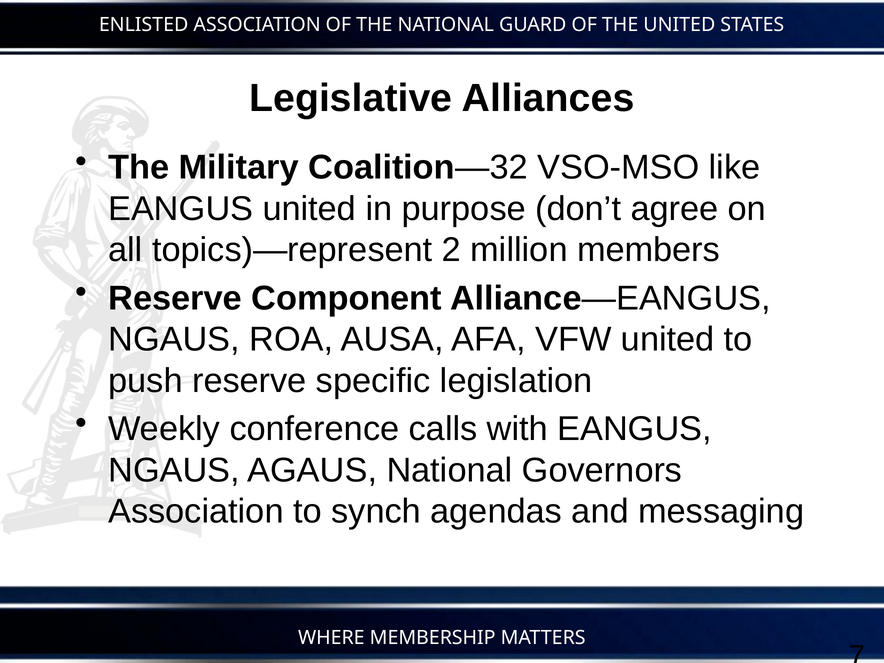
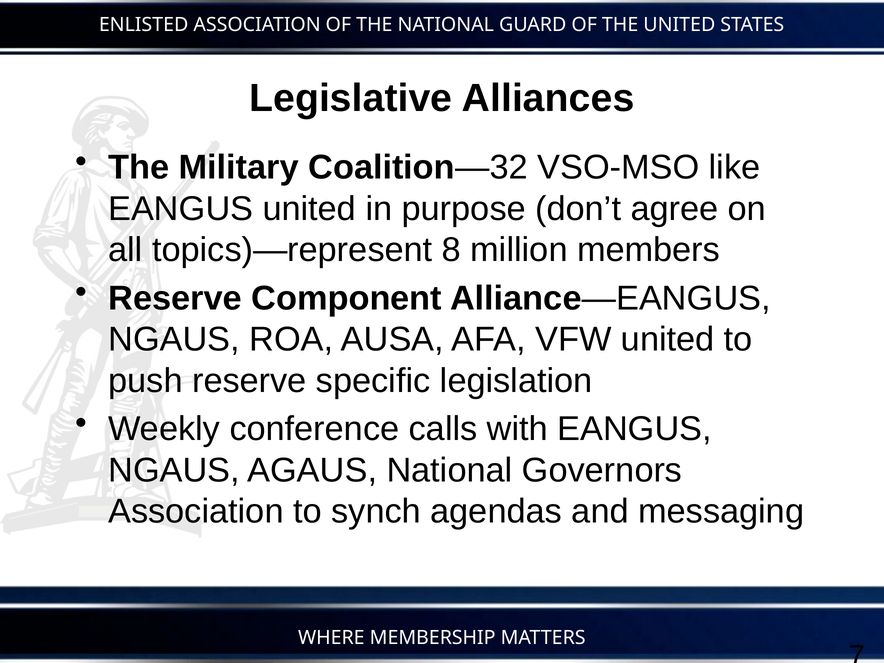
2: 2 -> 8
